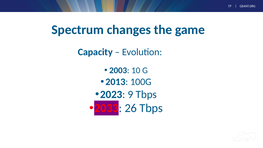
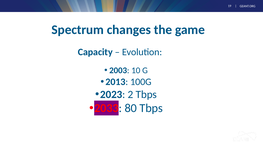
9: 9 -> 2
26: 26 -> 80
